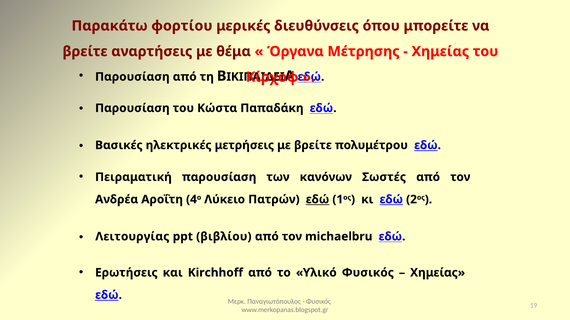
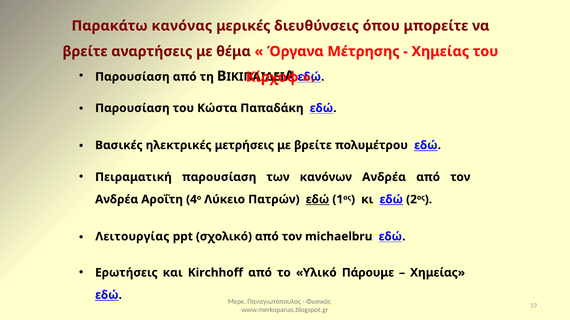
φορτίου: φορτίου -> κανόνας
κανόνων Σωστές: Σωστές -> Ανδρέα
βιβλίου: βιβλίου -> σχολικό
Υλικό Φυσικός: Φυσικός -> Πάρουμε
